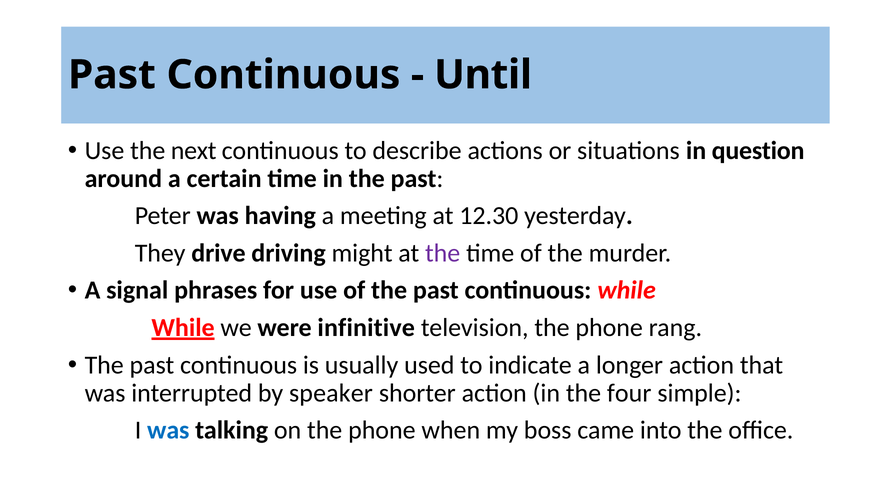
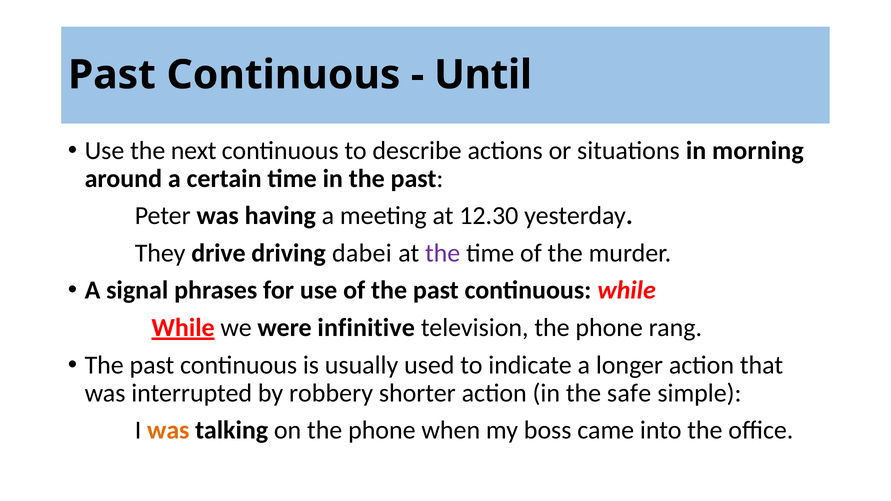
question: question -> morning
might: might -> dabei
speaker: speaker -> robbery
four: four -> safe
was at (168, 430) colour: blue -> orange
